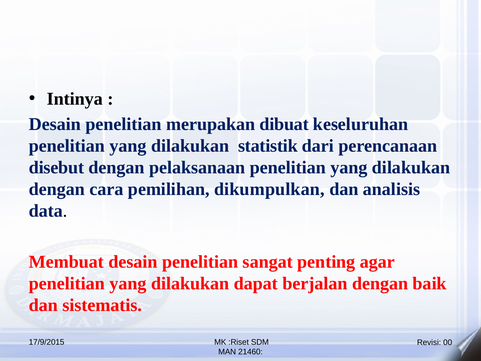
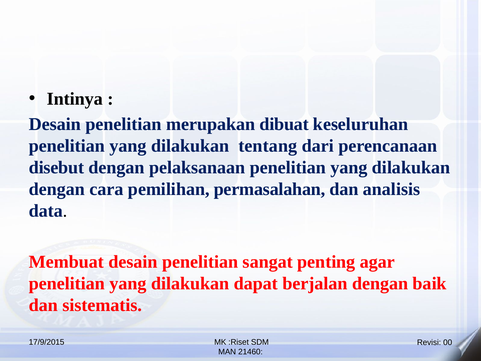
statistik: statistik -> tentang
dikumpulkan: dikumpulkan -> permasalahan
